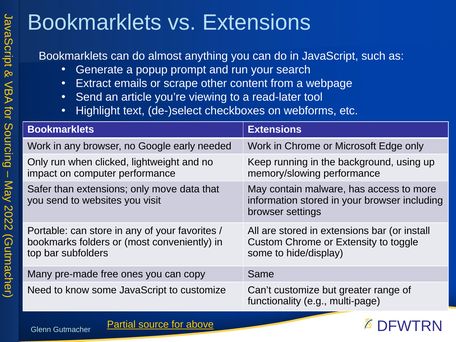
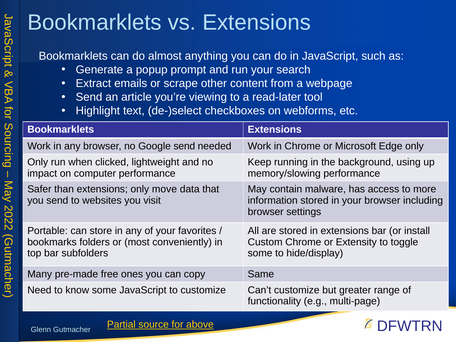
Google early: early -> send
